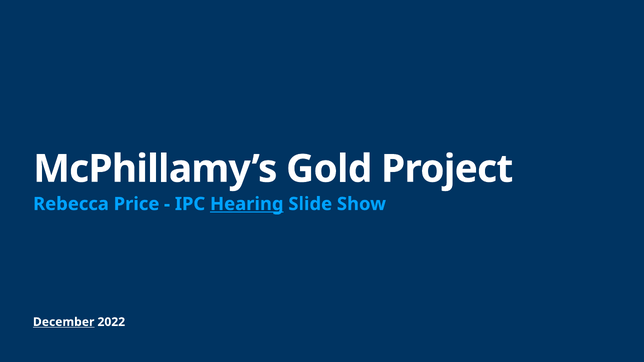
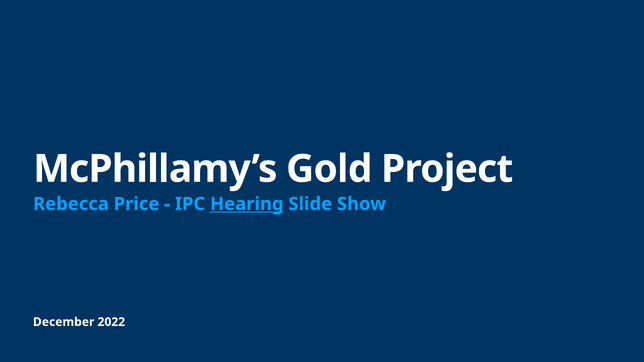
December underline: present -> none
